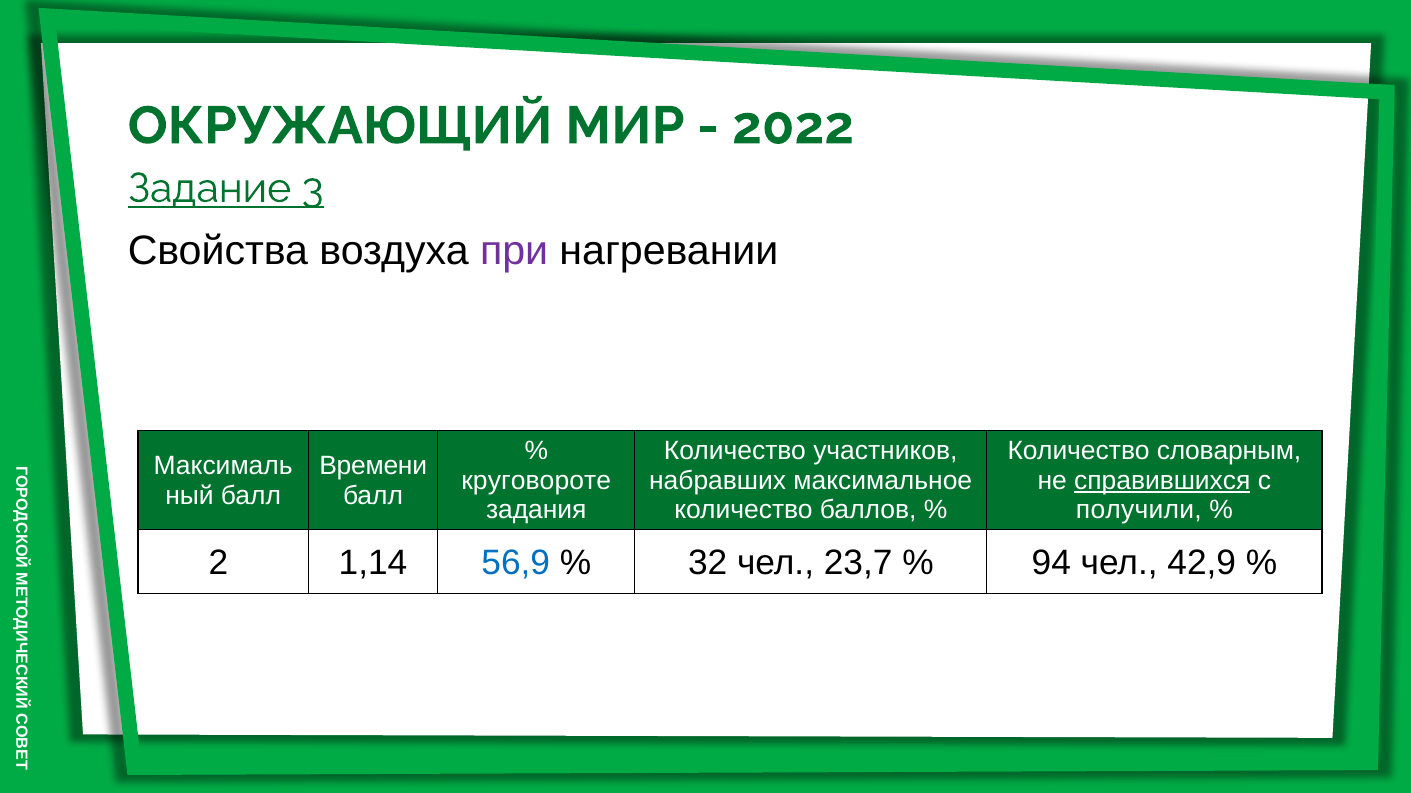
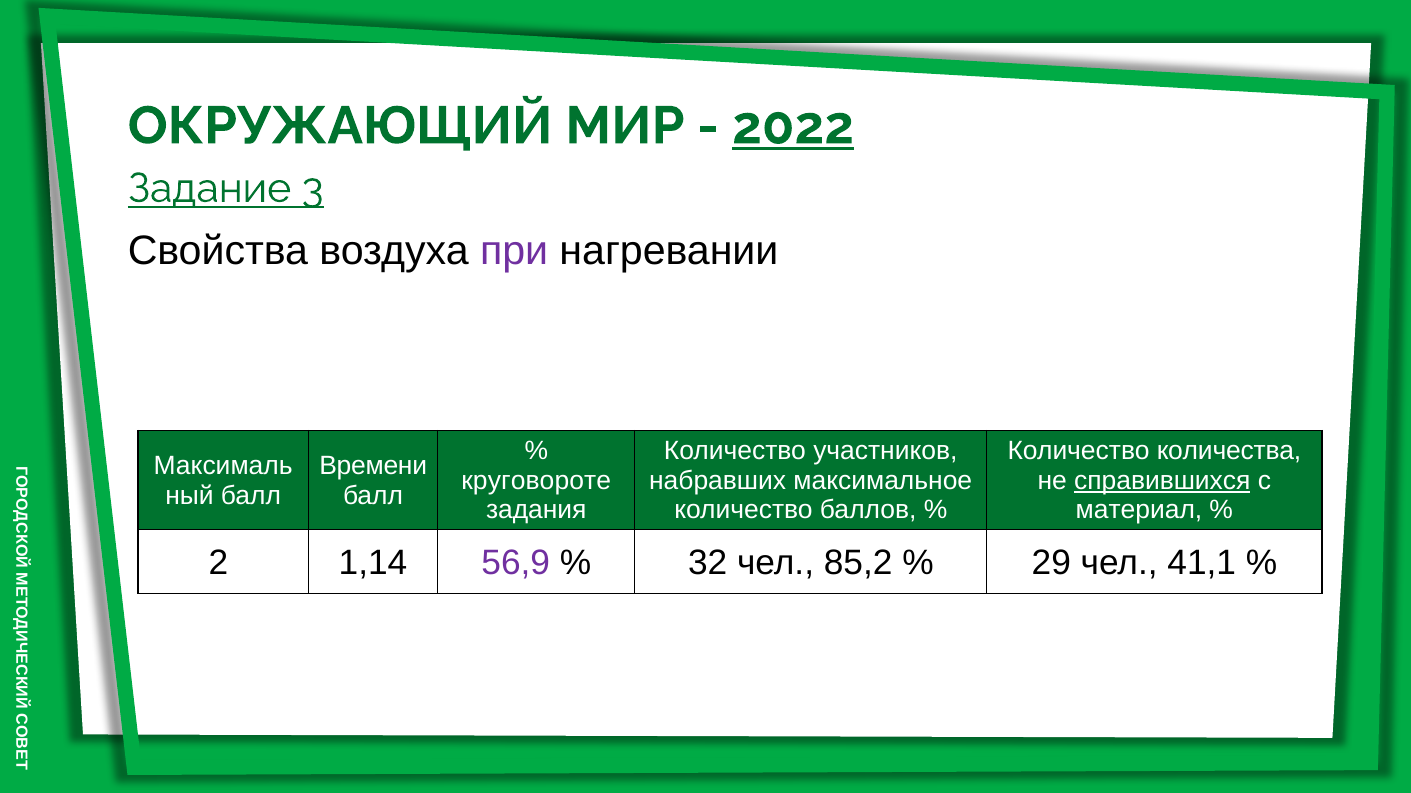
2022 underline: none -> present
словарным: словарным -> количества
получили: получили -> материал
56,9 colour: blue -> purple
23,7: 23,7 -> 85,2
94: 94 -> 29
42,9: 42,9 -> 41,1
